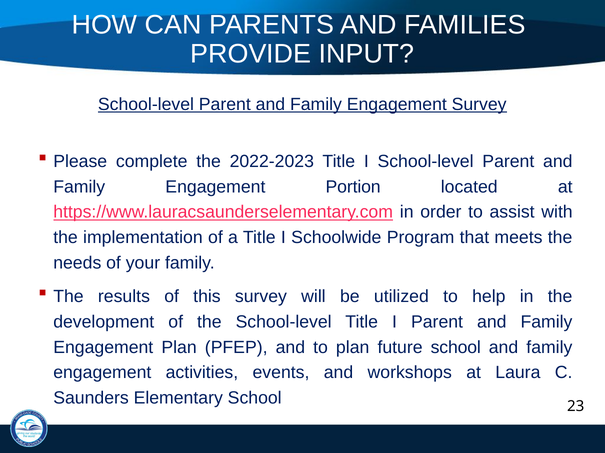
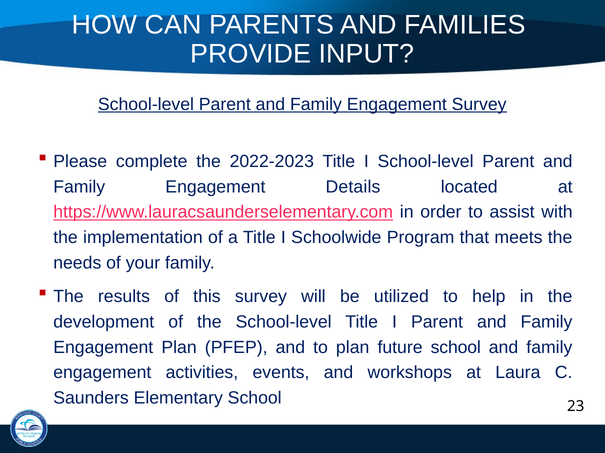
Portion: Portion -> Details
